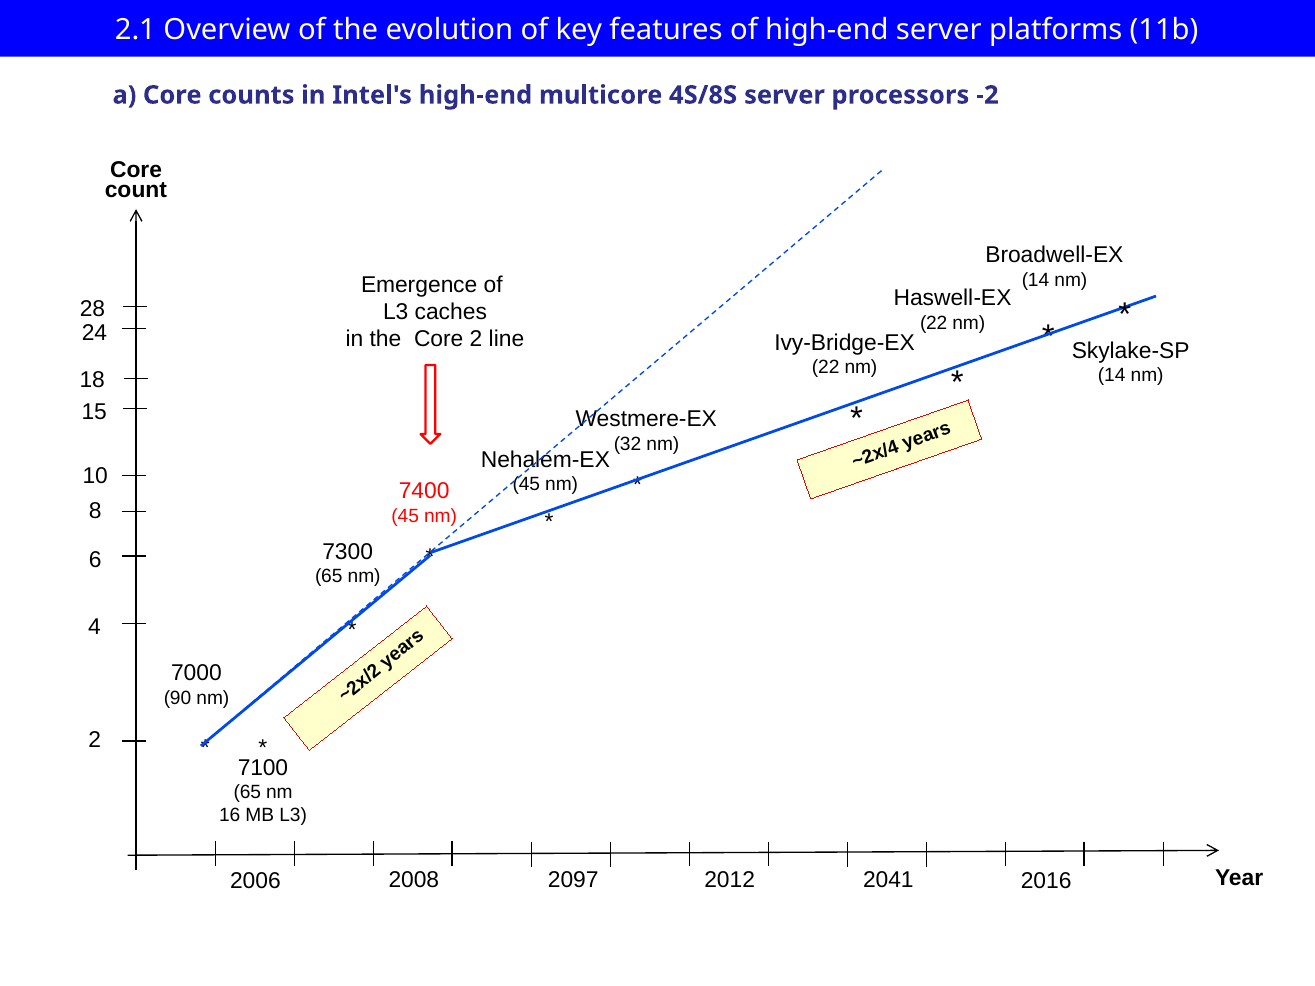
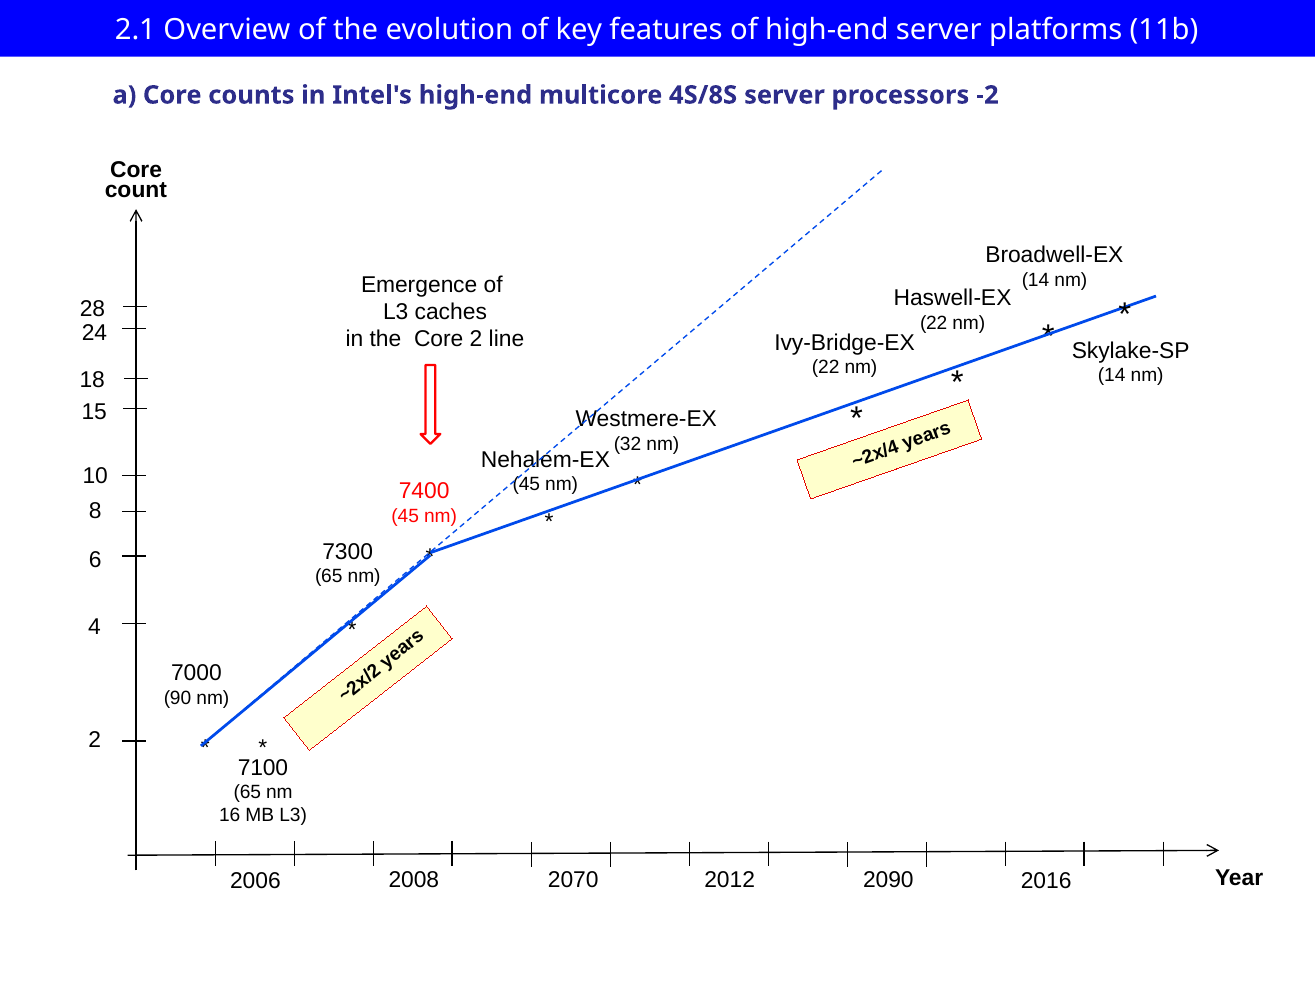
2097: 2097 -> 2070
2041: 2041 -> 2090
